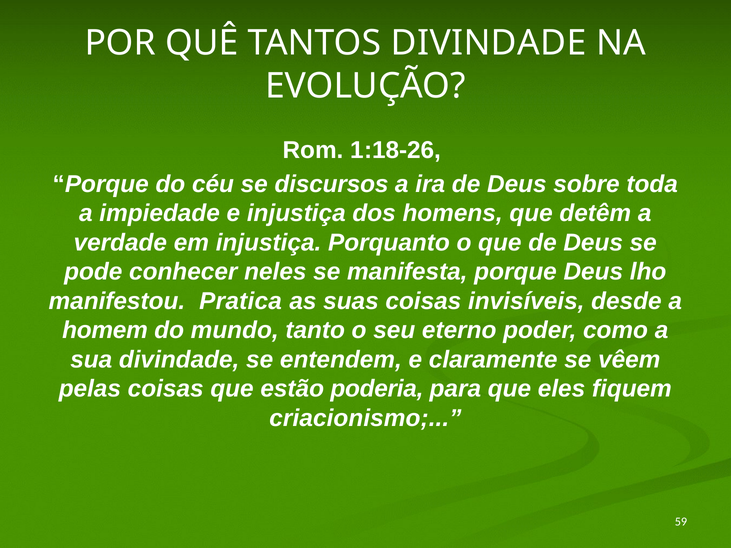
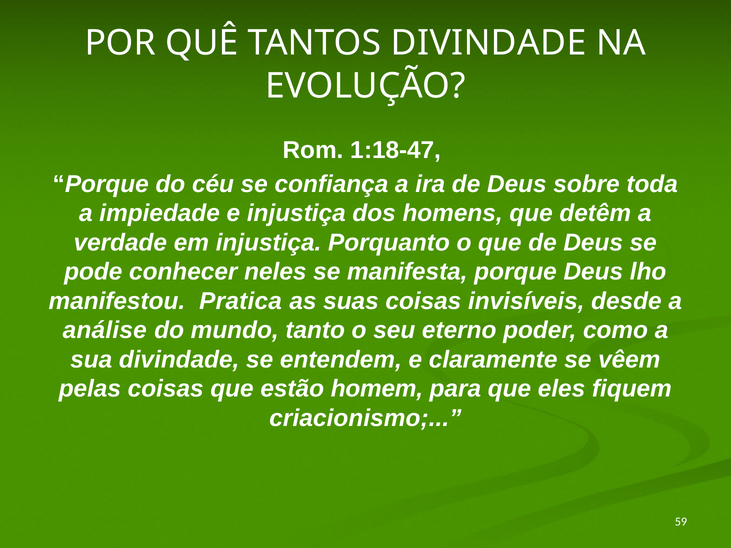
1:18-26: 1:18-26 -> 1:18-47
discursos: discursos -> confiança
homem: homem -> análise
poderia: poderia -> homem
